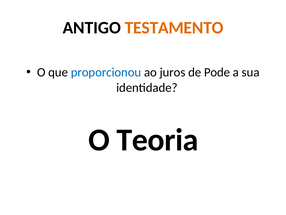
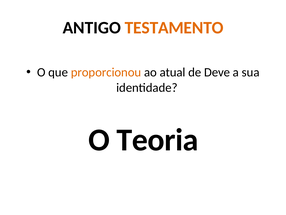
proporcionou colour: blue -> orange
juros: juros -> atual
Pode: Pode -> Deve
